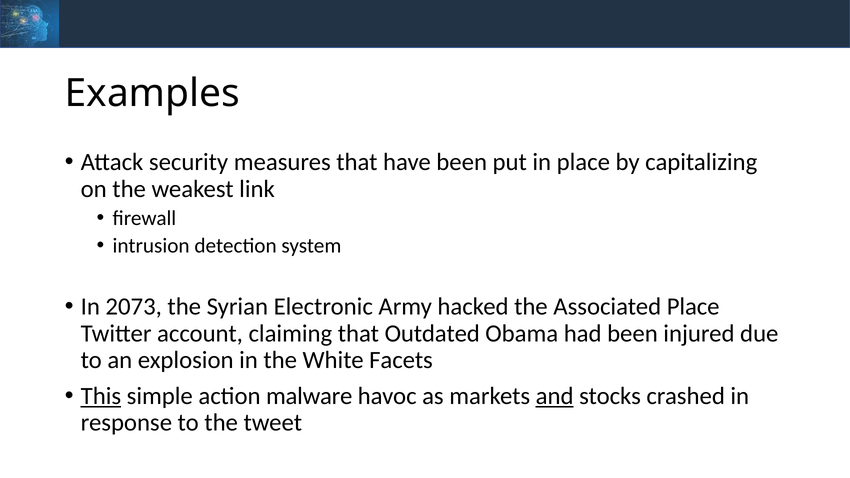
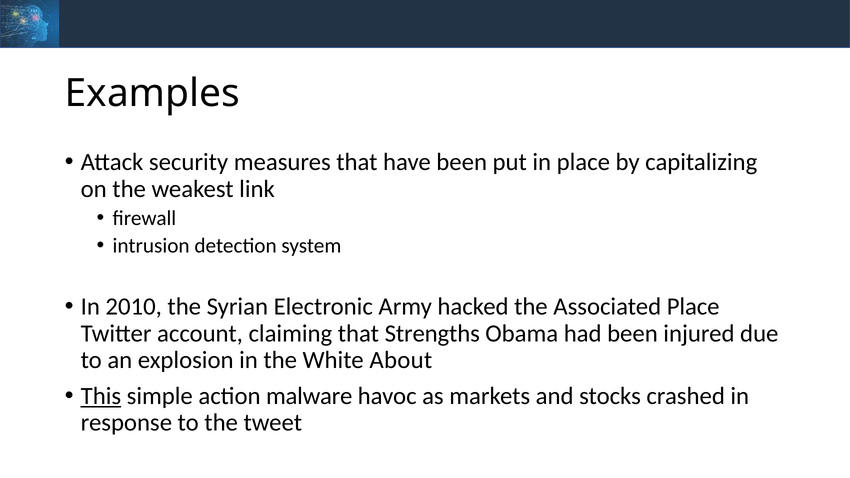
2073: 2073 -> 2010
Outdated: Outdated -> Strengths
Facets: Facets -> About
and underline: present -> none
